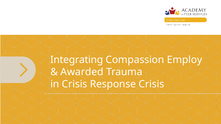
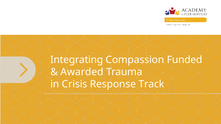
Employ: Employ -> Funded
Response Crisis: Crisis -> Track
